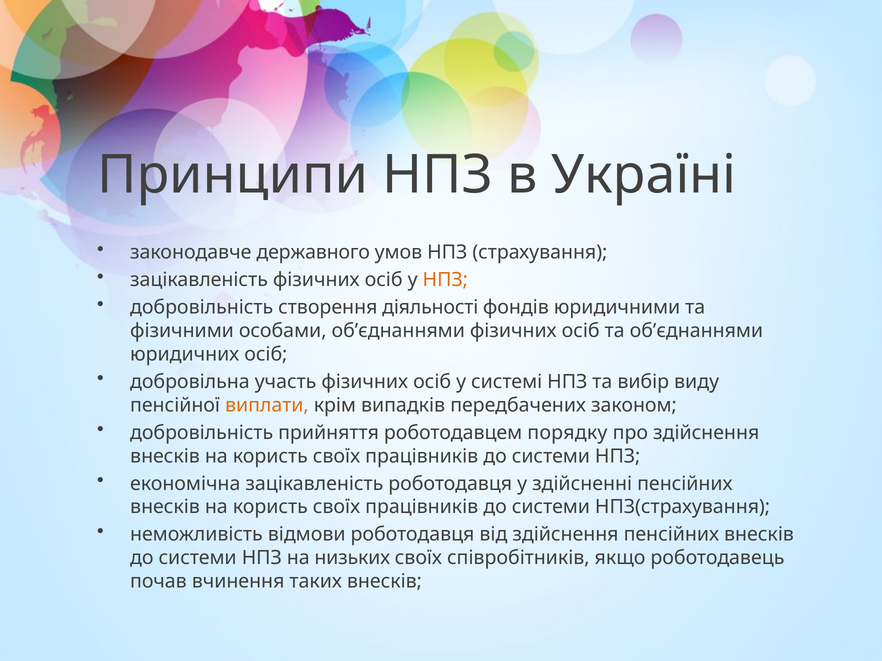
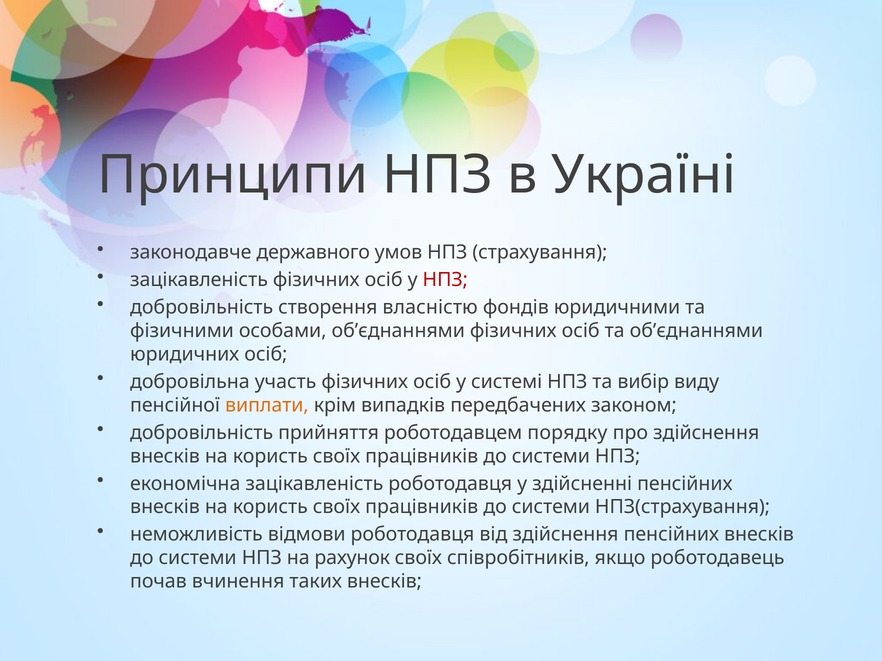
НПЗ at (445, 280) colour: orange -> red
діяльності: діяльності -> власністю
низьких: низьких -> рахунок
